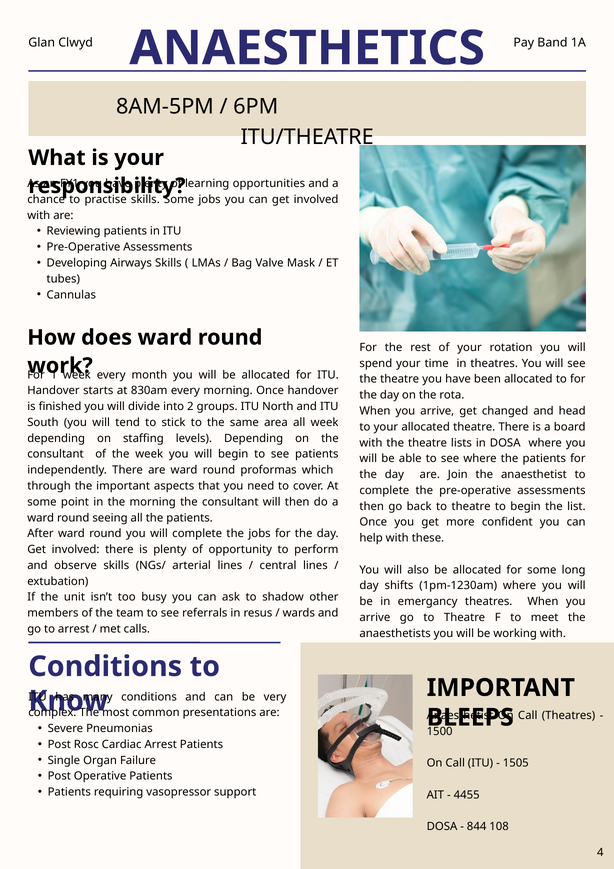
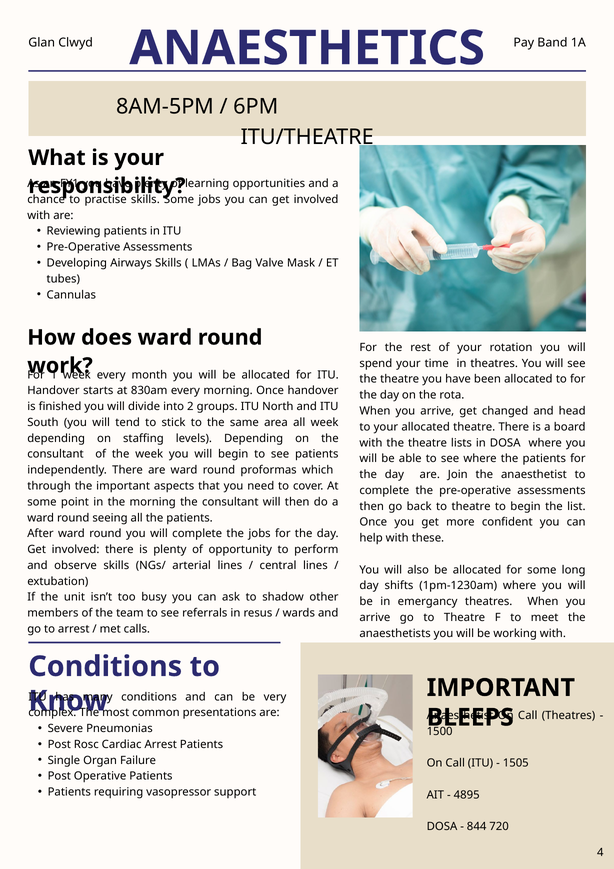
4455: 4455 -> 4895
108: 108 -> 720
